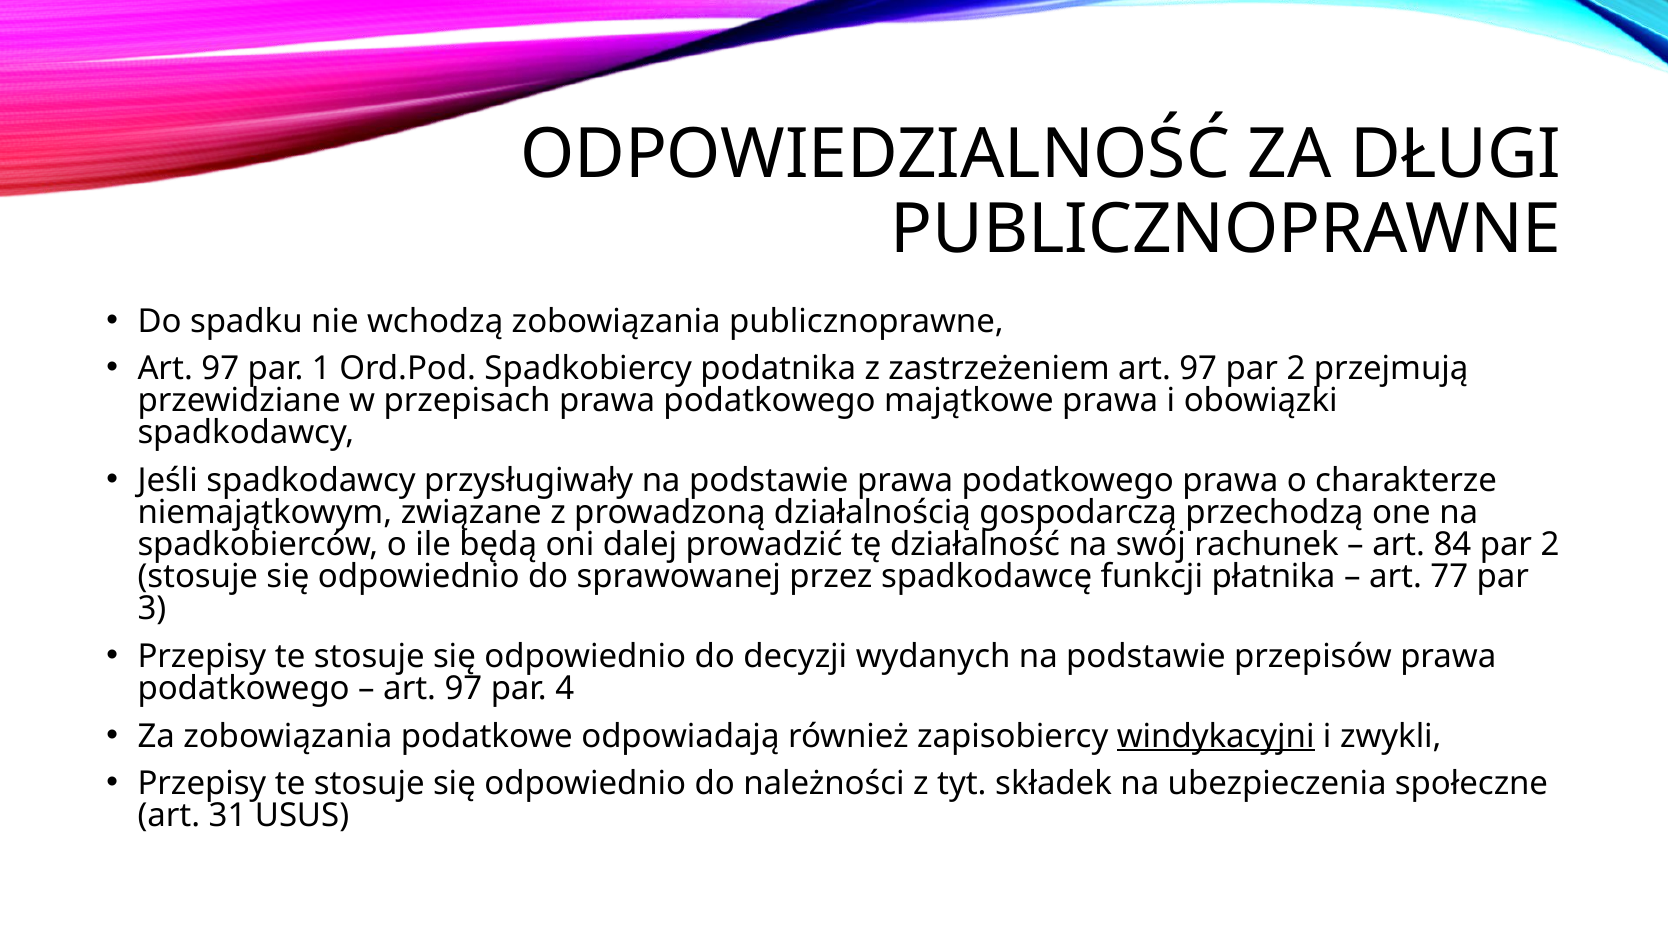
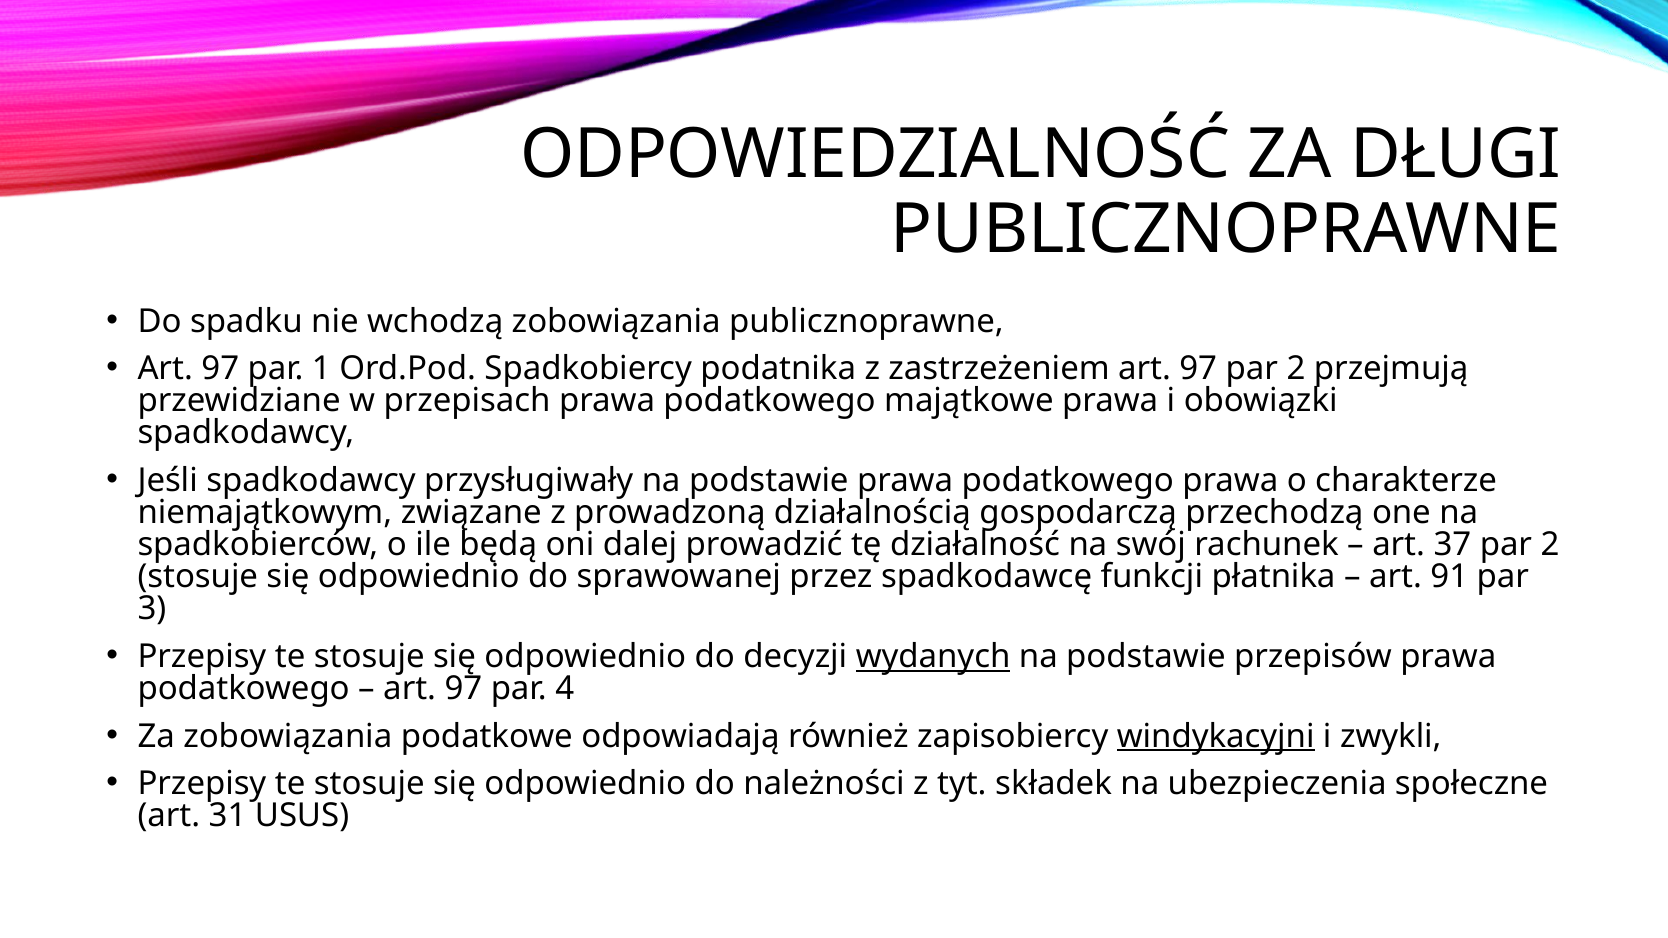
84: 84 -> 37
77: 77 -> 91
wydanych underline: none -> present
